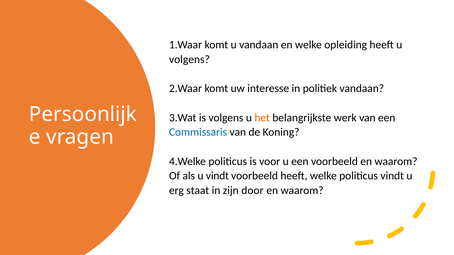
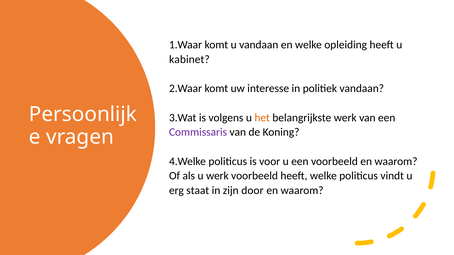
volgens at (189, 59): volgens -> kabinet
Commissaris colour: blue -> purple
u vindt: vindt -> werk
